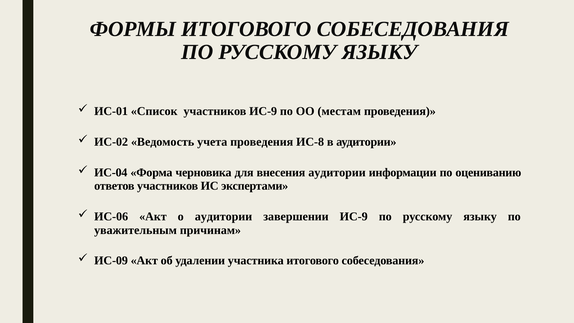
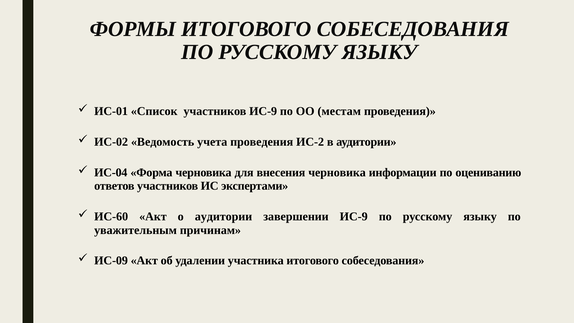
ИС-8: ИС-8 -> ИС-2
внесения аудитории: аудитории -> черновика
ИС-06: ИС-06 -> ИС-60
